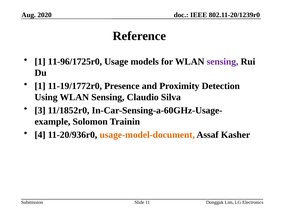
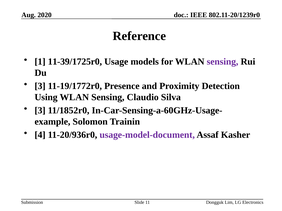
11-96/1725r0: 11-96/1725r0 -> 11-39/1725r0
1 at (40, 86): 1 -> 3
usage-model-document colour: orange -> purple
